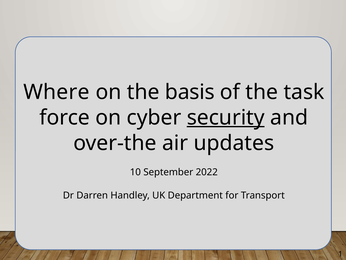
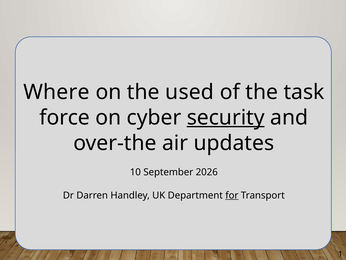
basis: basis -> used
2022: 2022 -> 2026
for underline: none -> present
